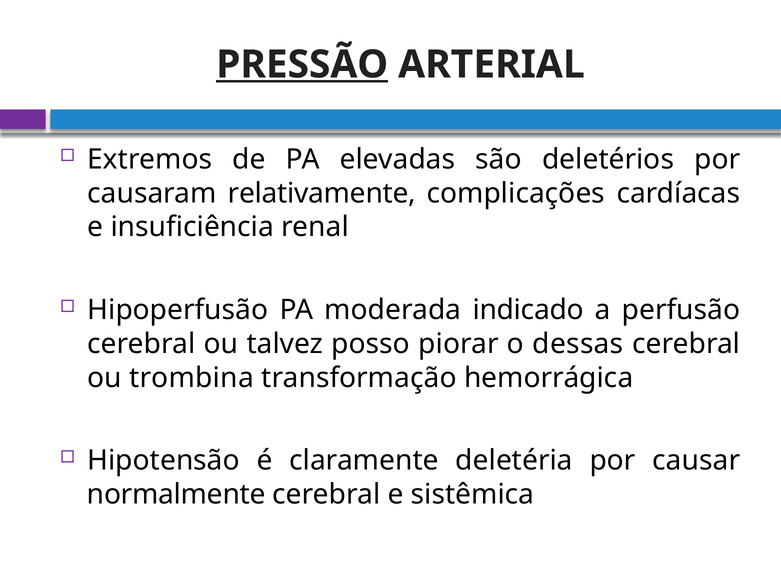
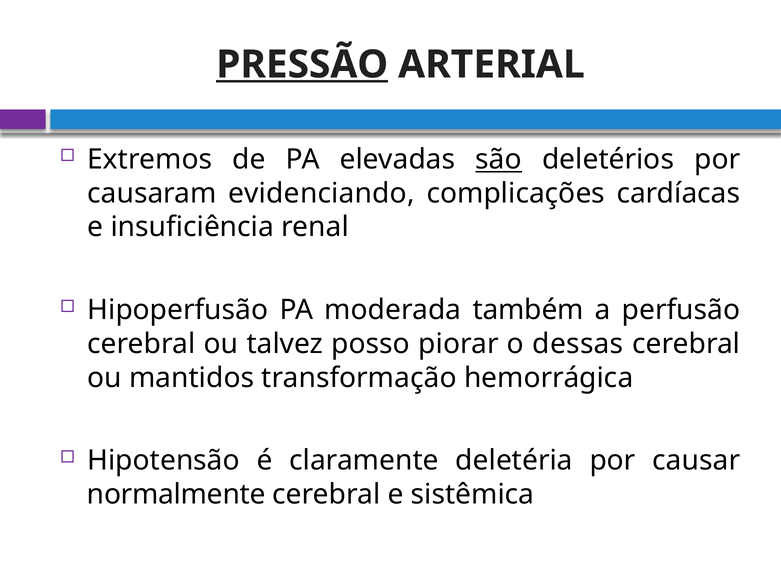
são underline: none -> present
relativamente: relativamente -> evidenciando
indicado: indicado -> também
trombina: trombina -> mantidos
